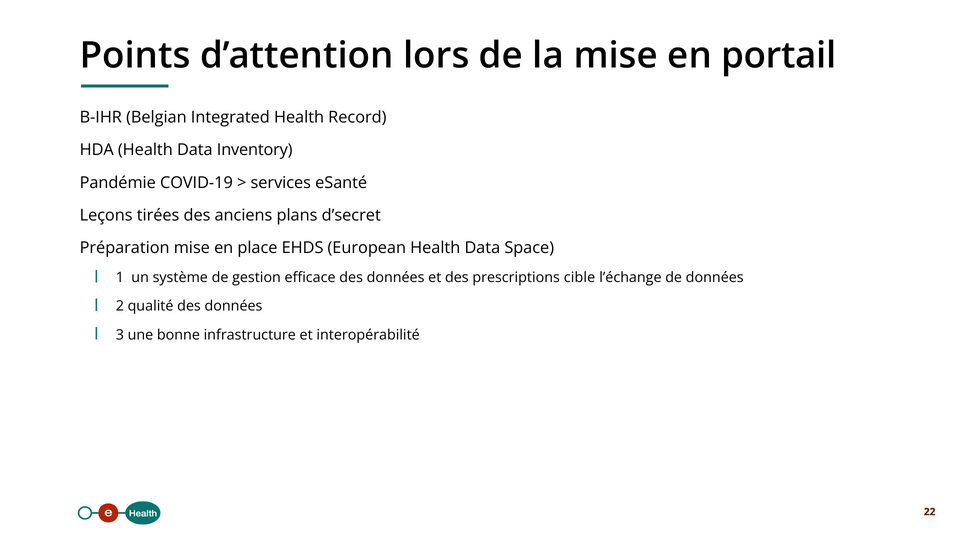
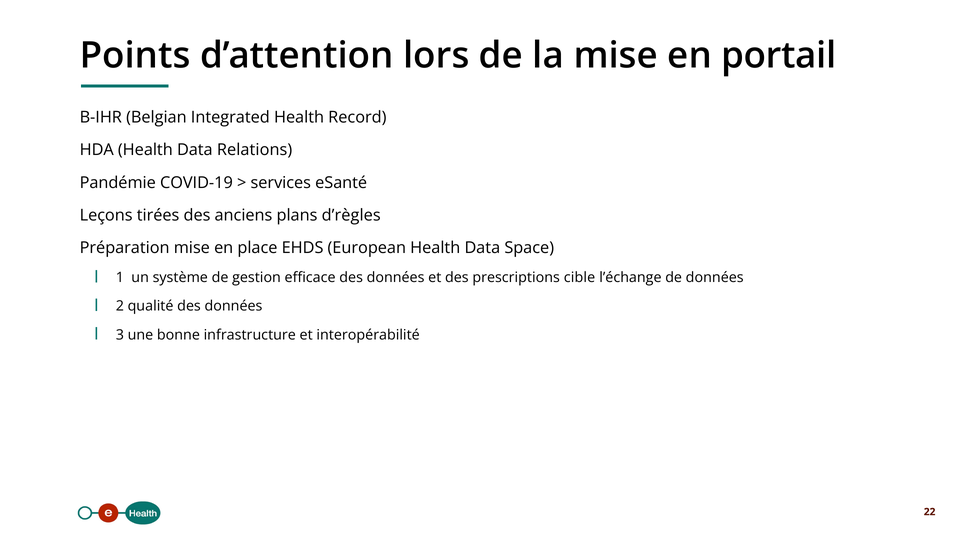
Inventory: Inventory -> Relations
d’secret: d’secret -> d’règles
